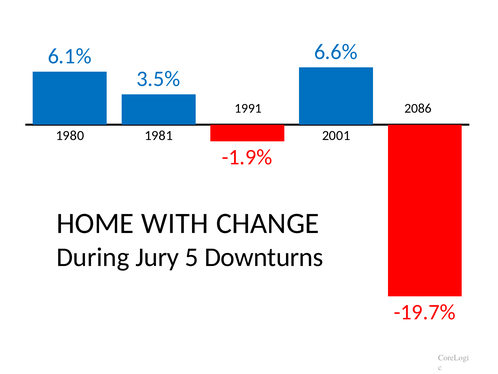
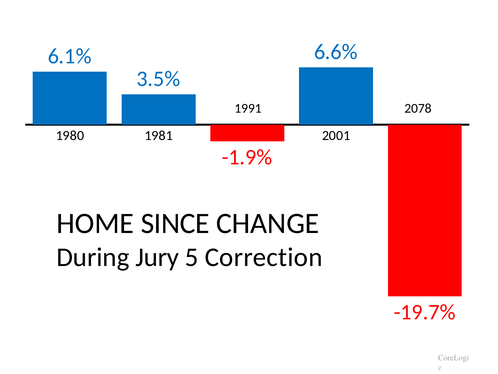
2086: 2086 -> 2078
WITH: WITH -> SINCE
Downturns: Downturns -> Correction
